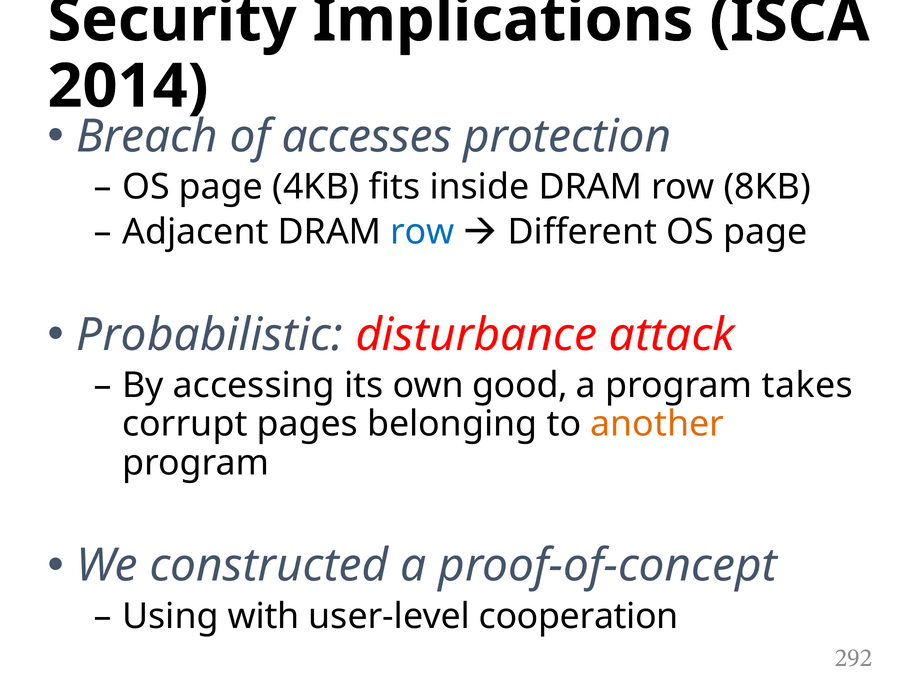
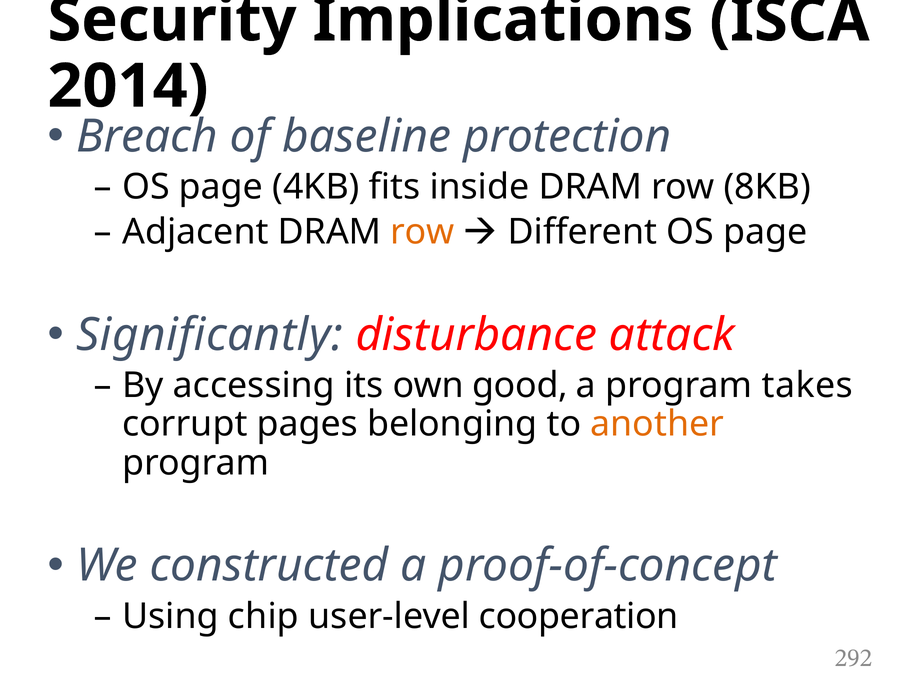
accesses: accesses -> baseline
row at (422, 232) colour: blue -> orange
Probabilistic: Probabilistic -> Significantly
with: with -> chip
